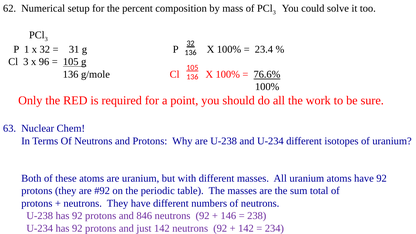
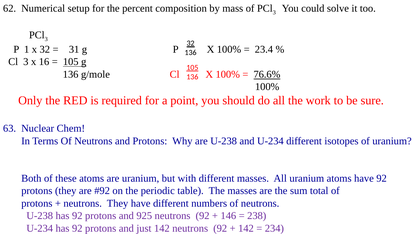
96: 96 -> 16
846: 846 -> 925
